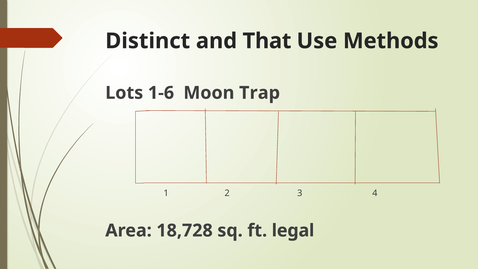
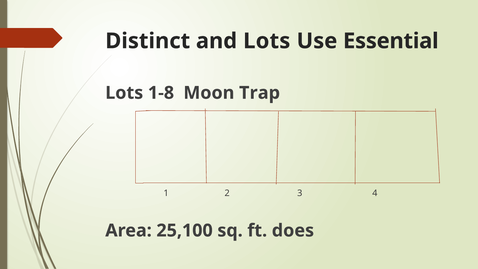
and That: That -> Lots
Methods: Methods -> Essential
1-6: 1-6 -> 1-8
18,728: 18,728 -> 25,100
legal: legal -> does
